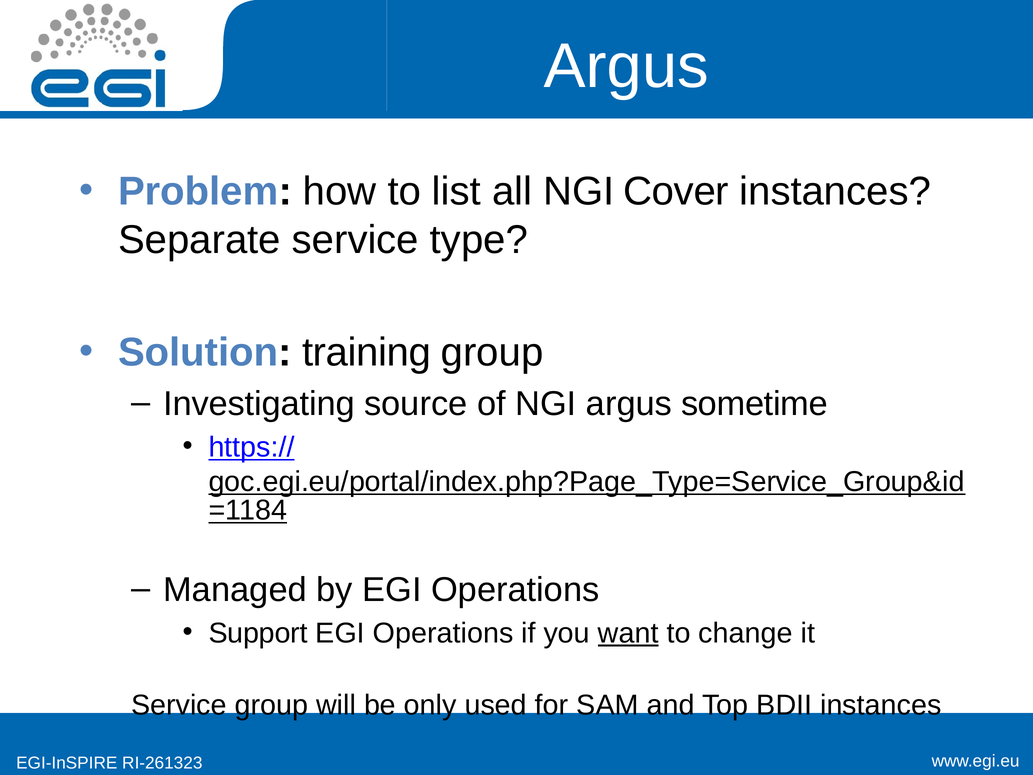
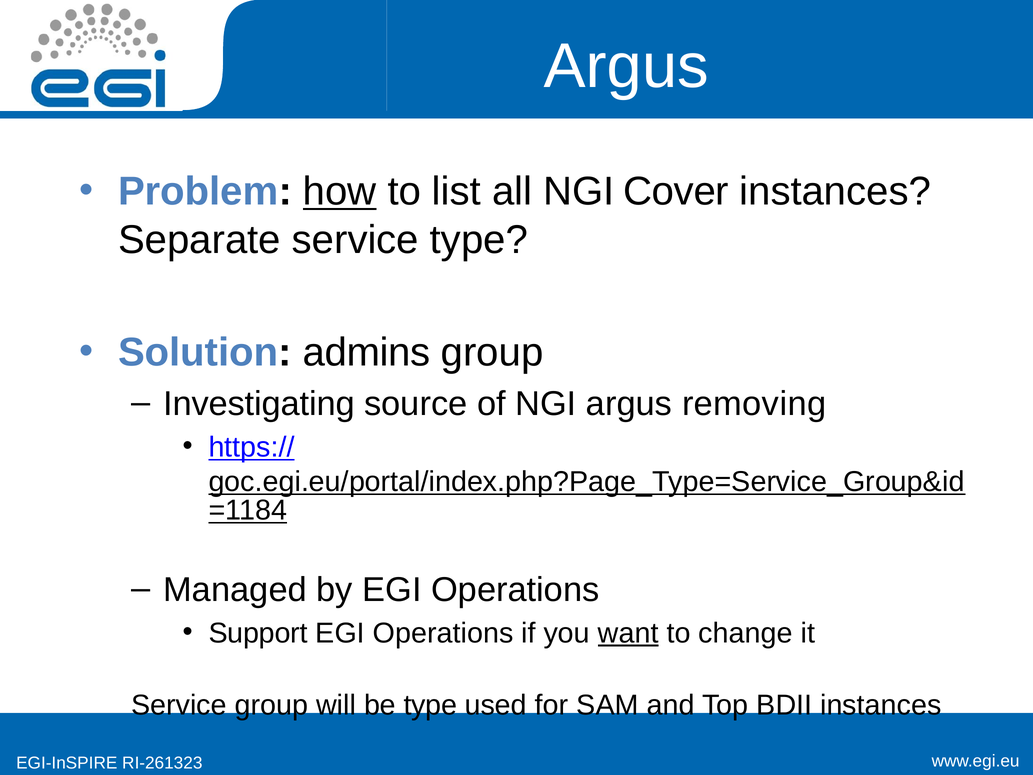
how underline: none -> present
training: training -> admins
sometime: sometime -> removing
be only: only -> type
